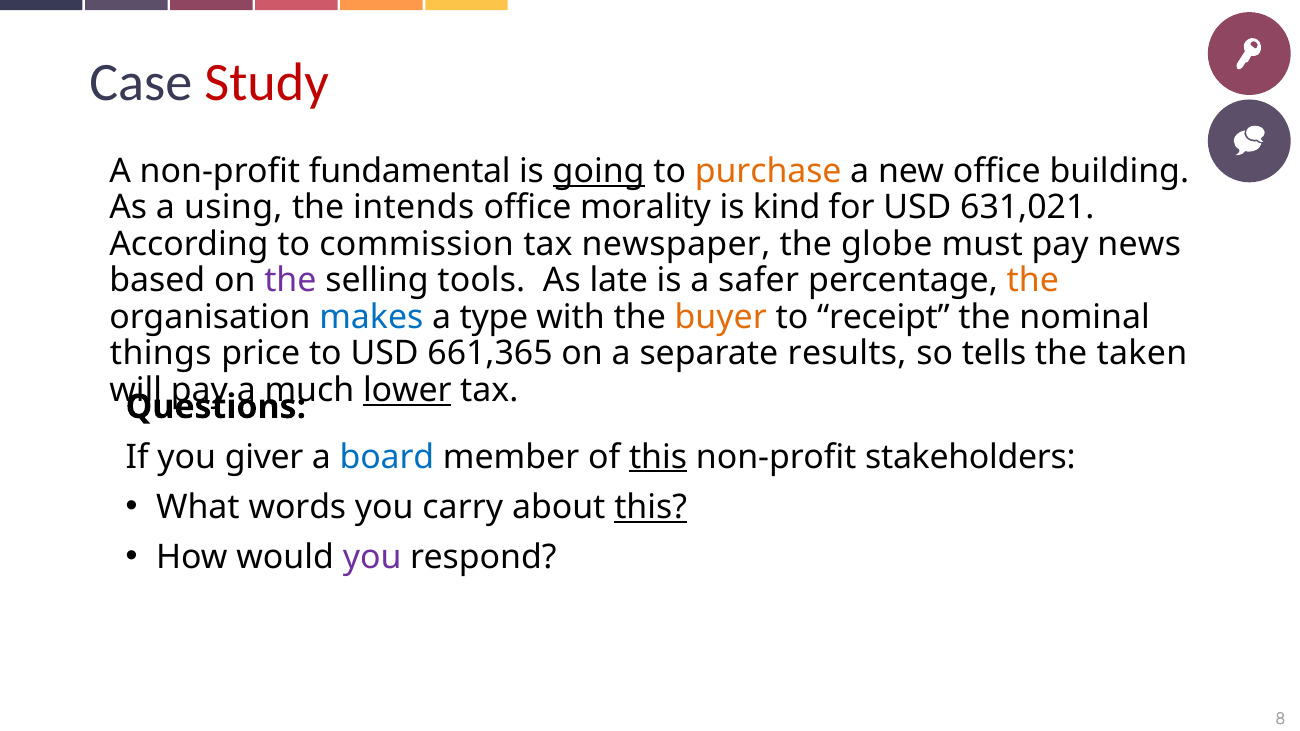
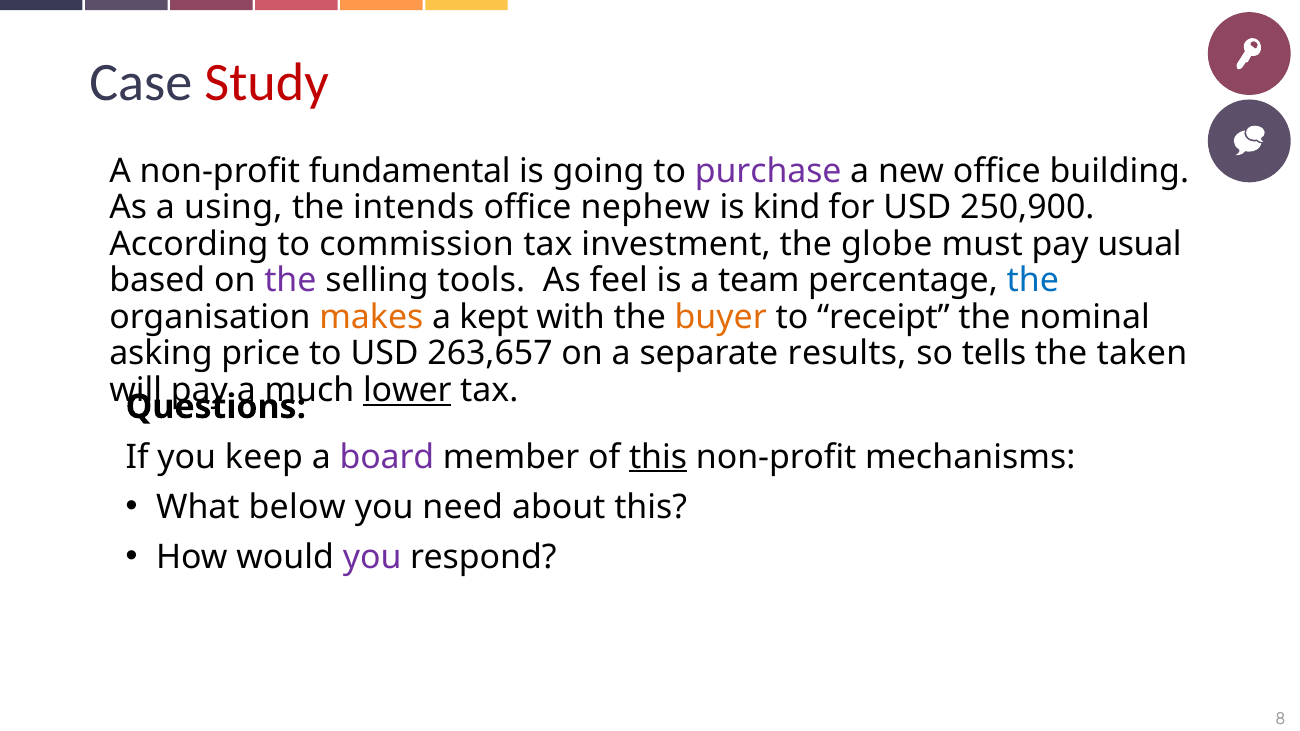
going underline: present -> none
purchase colour: orange -> purple
morality: morality -> nephew
631,021: 631,021 -> 250,900
newspaper: newspaper -> investment
news: news -> usual
late: late -> feel
safer: safer -> team
the at (1033, 281) colour: orange -> blue
makes colour: blue -> orange
type: type -> kept
things: things -> asking
661,365: 661,365 -> 263,657
giver: giver -> keep
board colour: blue -> purple
stakeholders: stakeholders -> mechanisms
words: words -> below
carry: carry -> need
this at (651, 507) underline: present -> none
